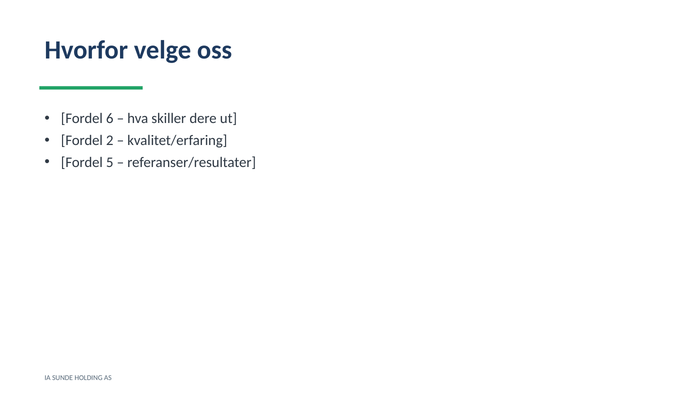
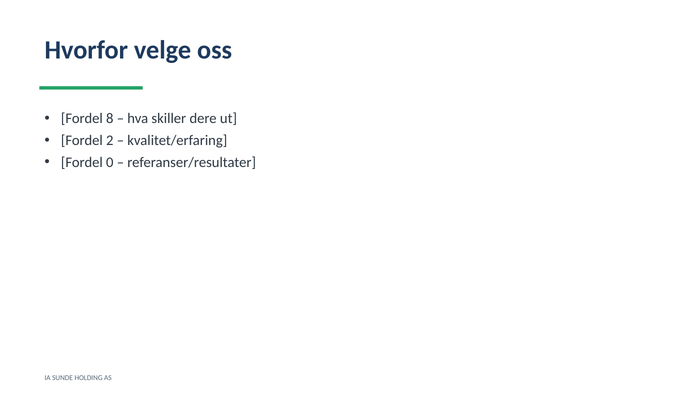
6: 6 -> 8
5: 5 -> 0
